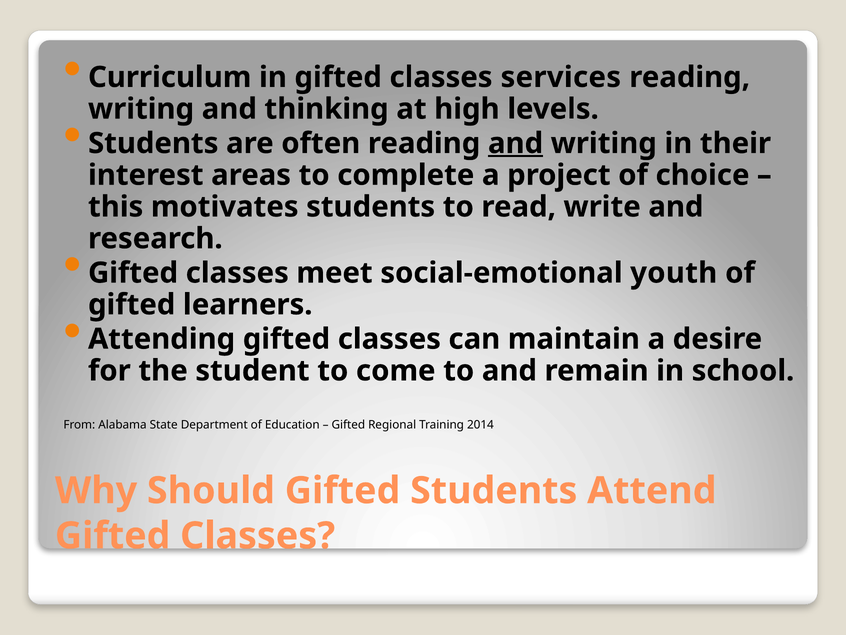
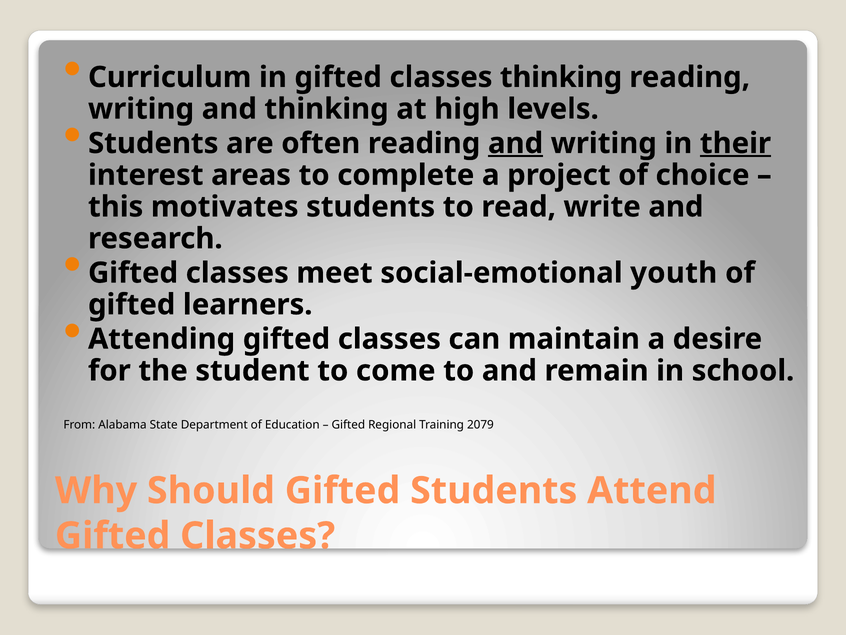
classes services: services -> thinking
their underline: none -> present
2014: 2014 -> 2079
